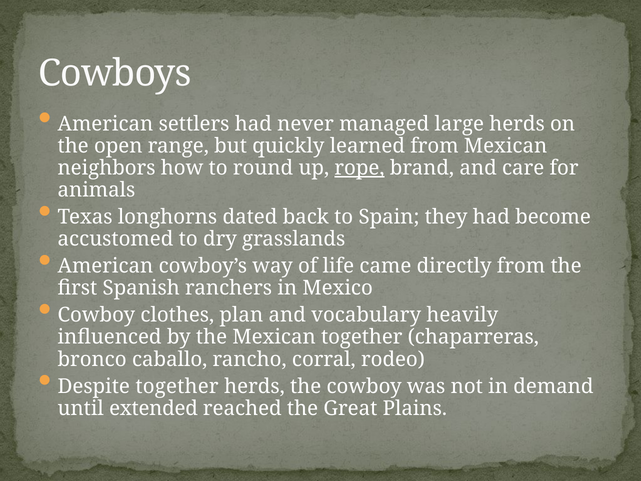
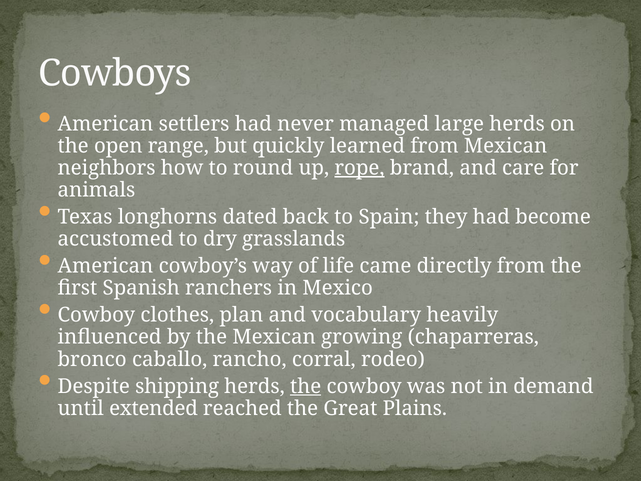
Mexican together: together -> growing
Despite together: together -> shipping
the at (306, 386) underline: none -> present
